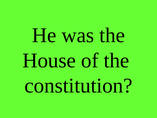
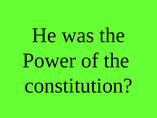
House: House -> Power
